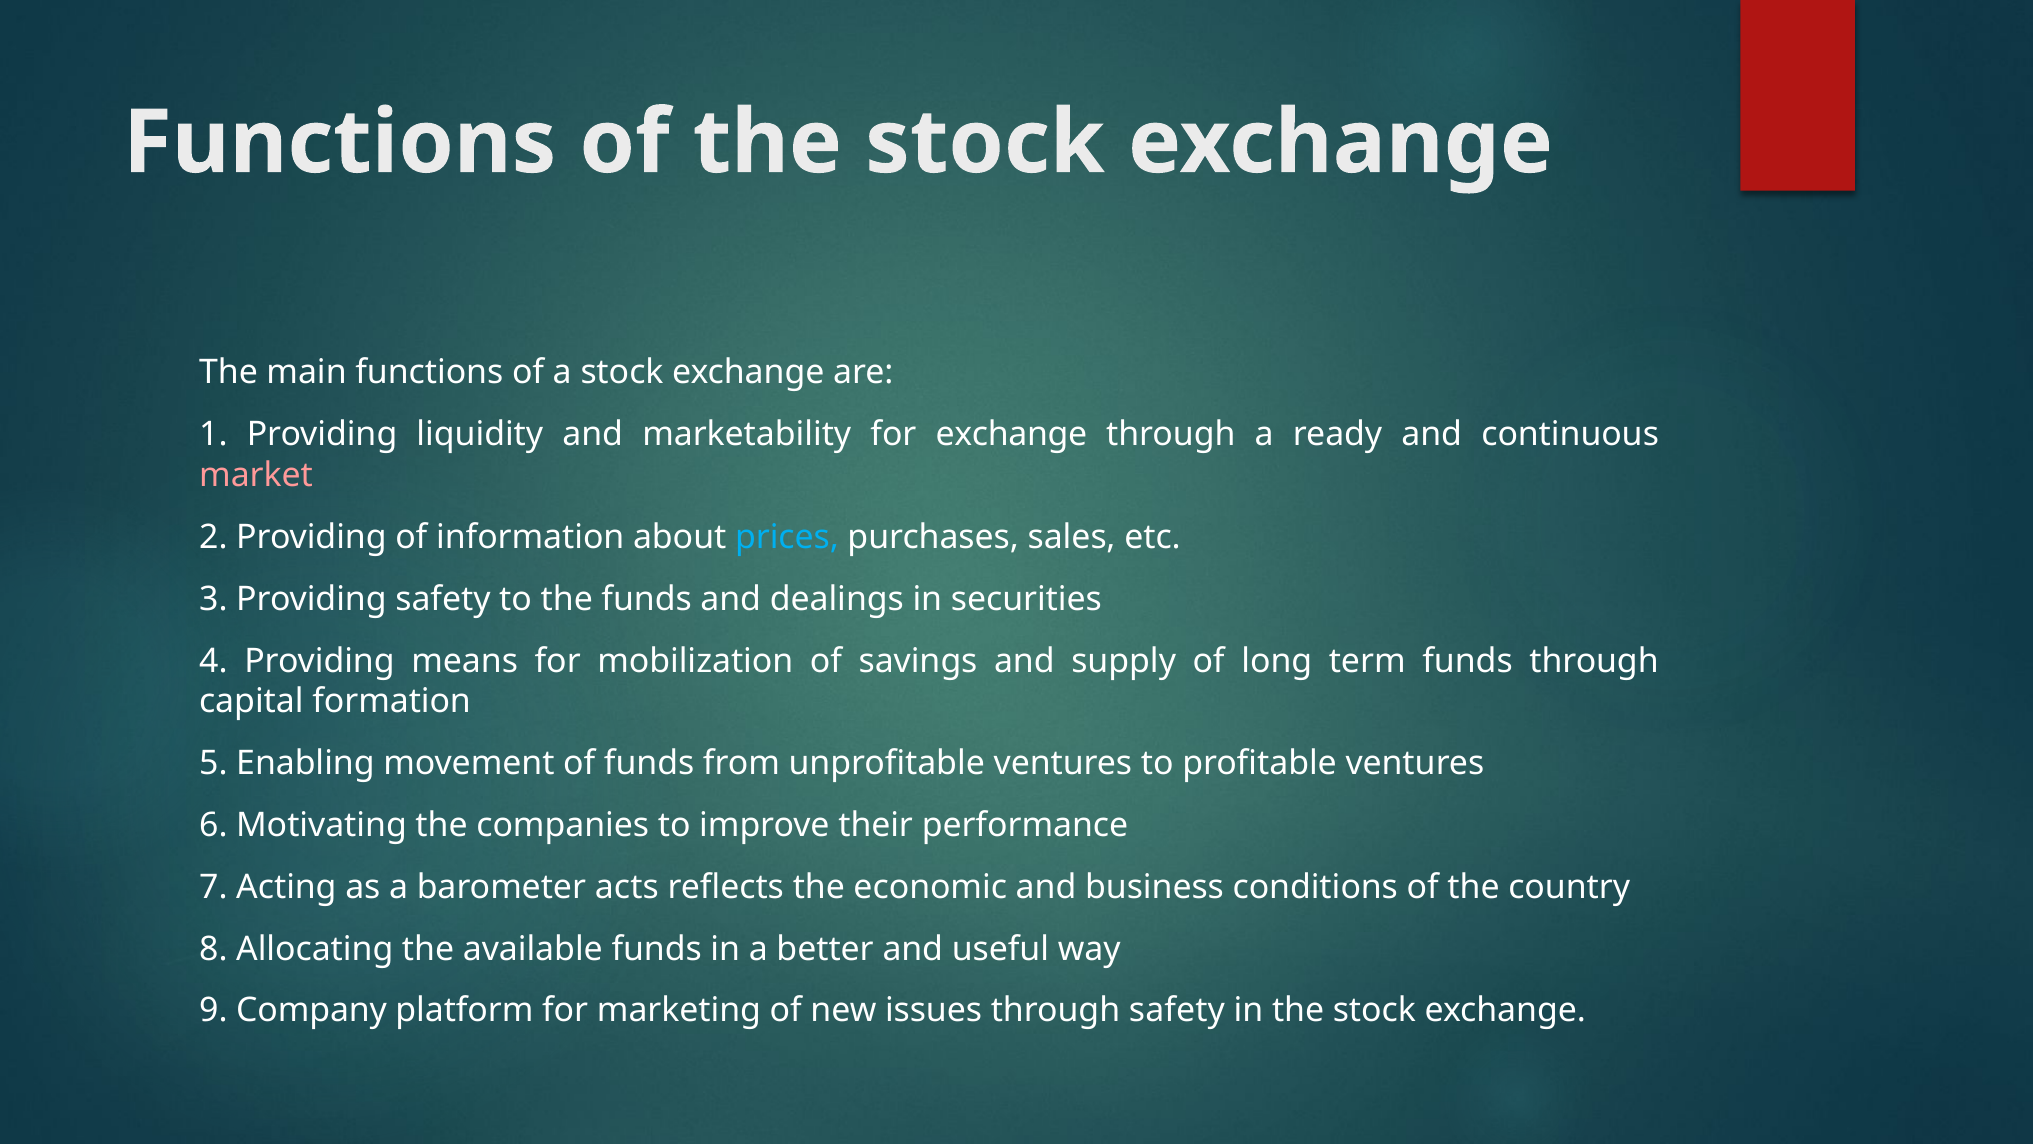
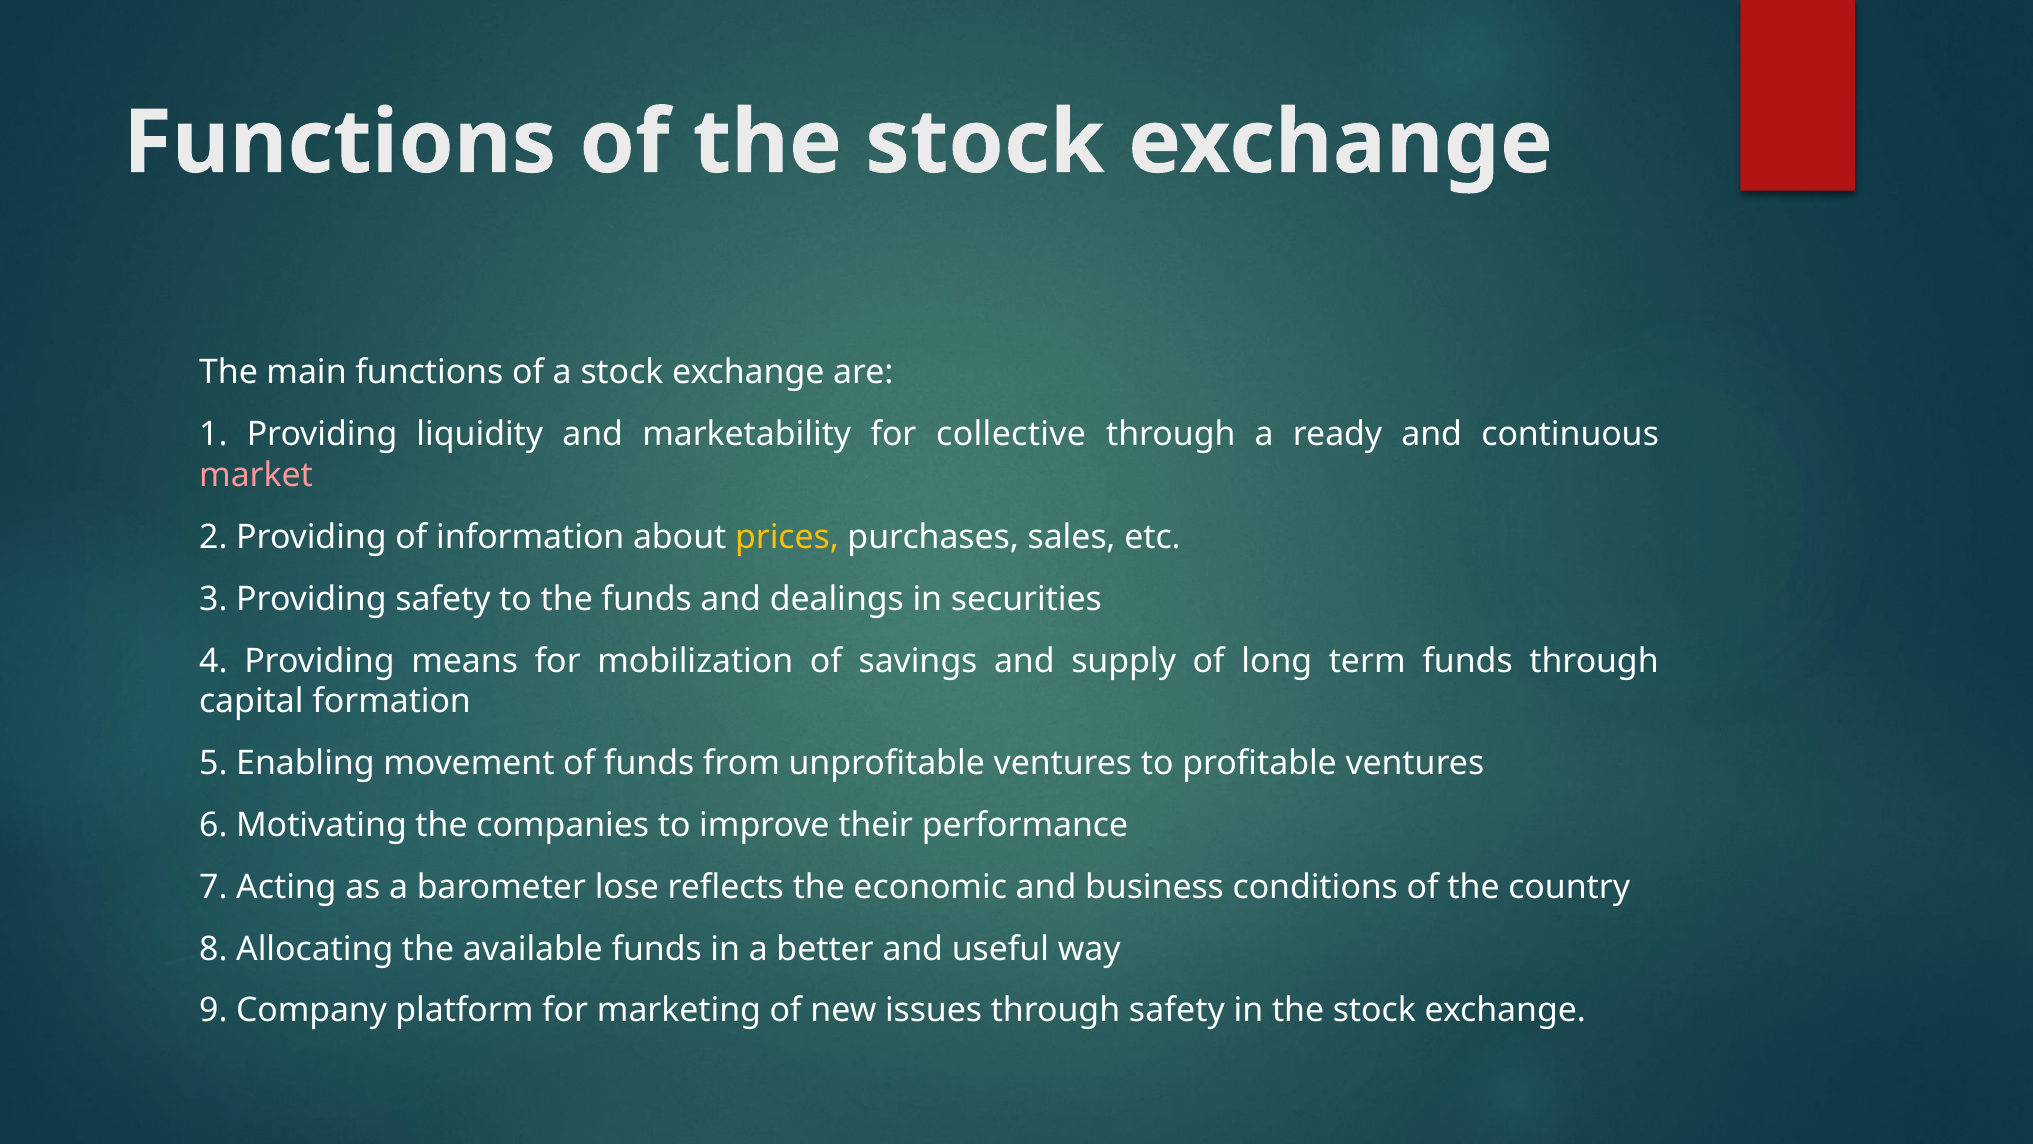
for exchange: exchange -> collective
prices colour: light blue -> yellow
acts: acts -> lose
